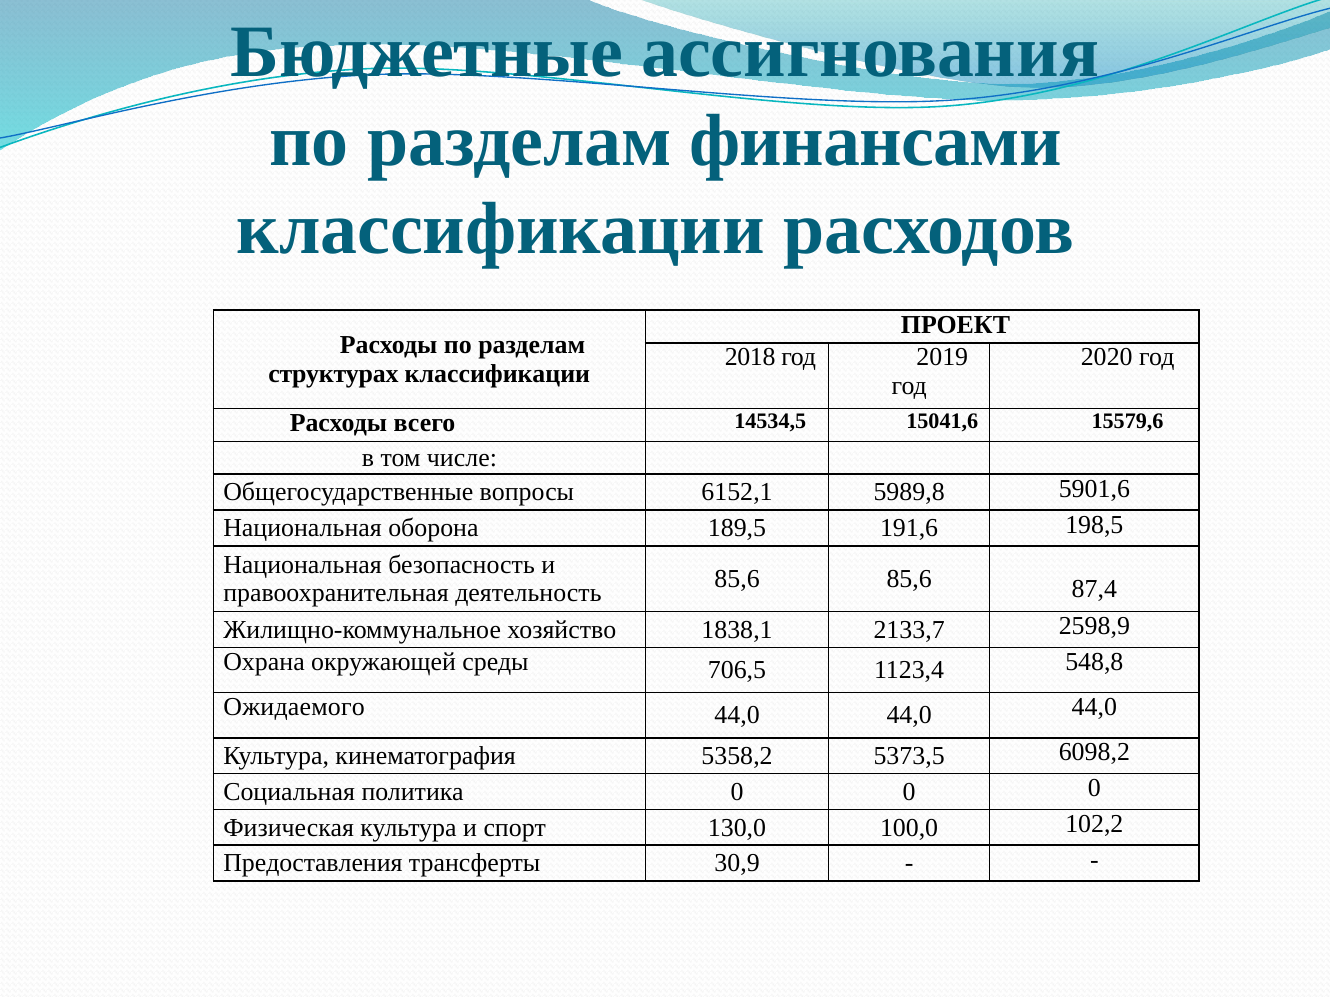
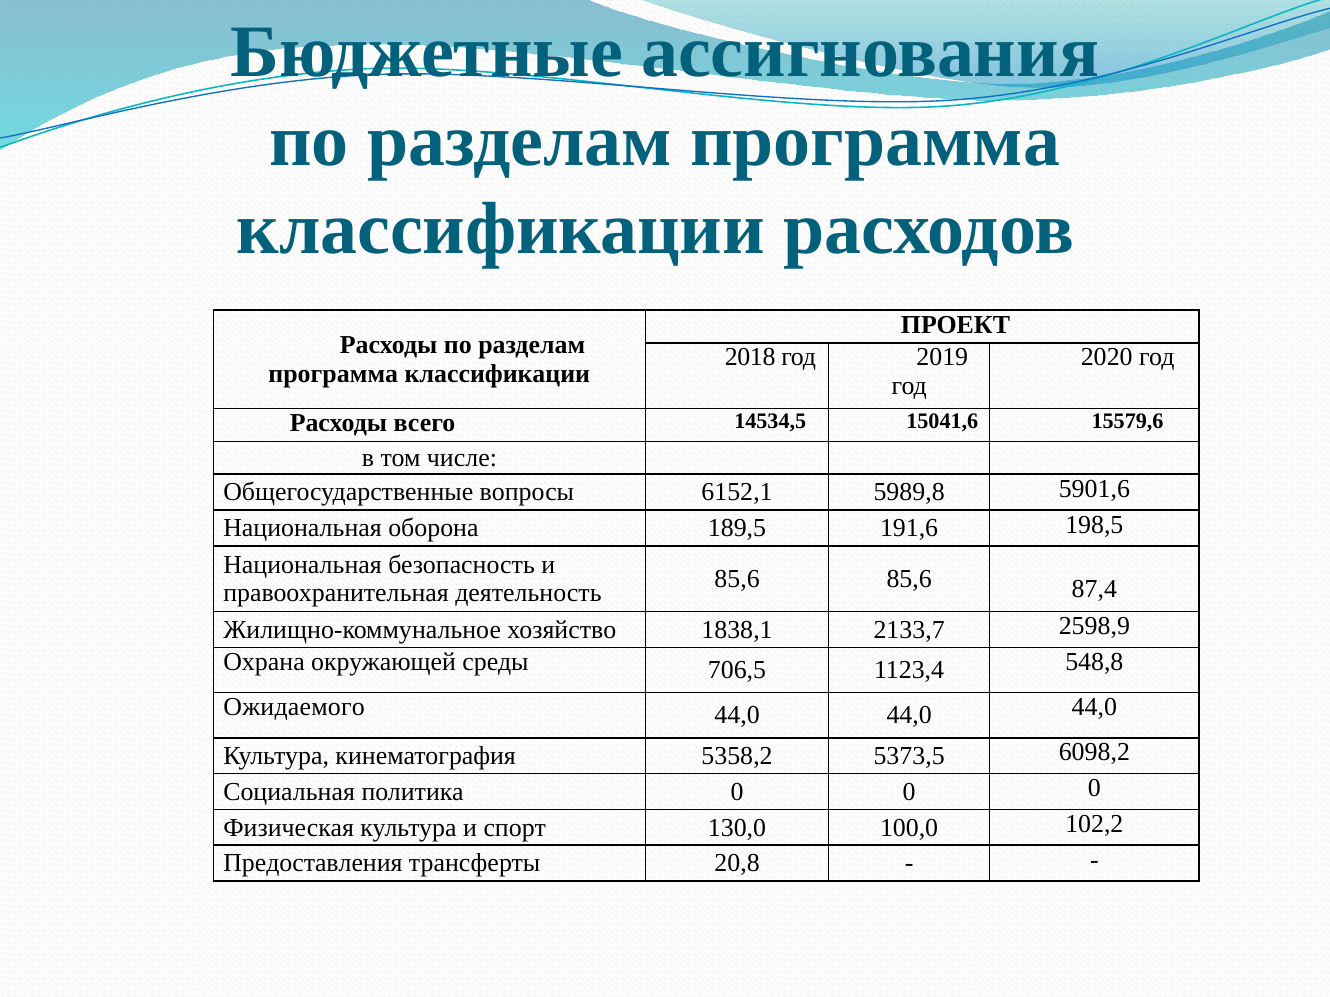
финансами at (876, 141): финансами -> программа
структурах at (333, 374): структурах -> программа
30,9: 30,9 -> 20,8
